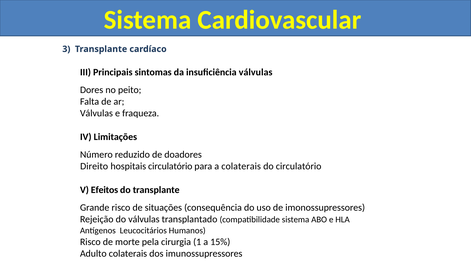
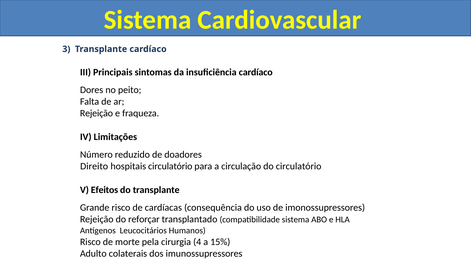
insuficiência válvulas: válvulas -> cardíaco
Válvulas at (96, 113): Válvulas -> Rejeição
a colaterais: colaterais -> circulação
situações: situações -> cardíacas
do válvulas: válvulas -> reforçar
1: 1 -> 4
